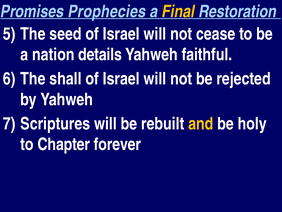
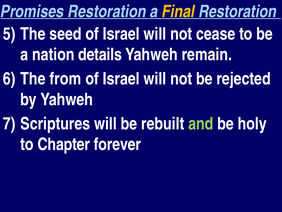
Promises Prophecies: Prophecies -> Restoration
faithful: faithful -> remain
shall: shall -> from
and colour: yellow -> light green
